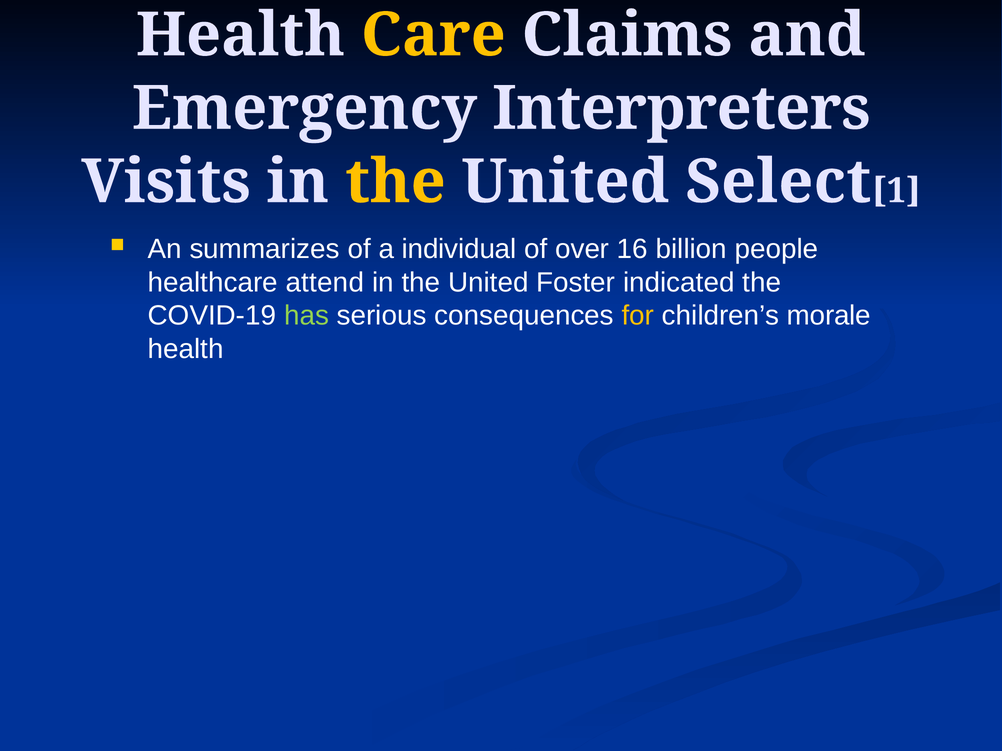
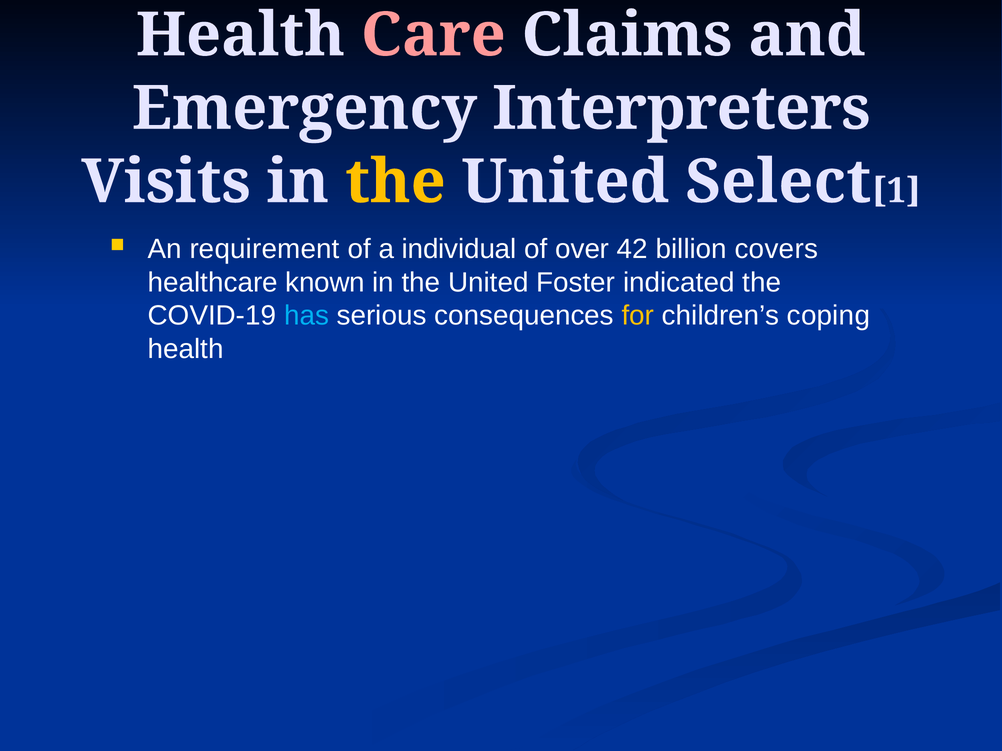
Care colour: yellow -> pink
summarizes: summarizes -> requirement
16: 16 -> 42
people: people -> covers
attend: attend -> known
has colour: light green -> light blue
morale: morale -> coping
